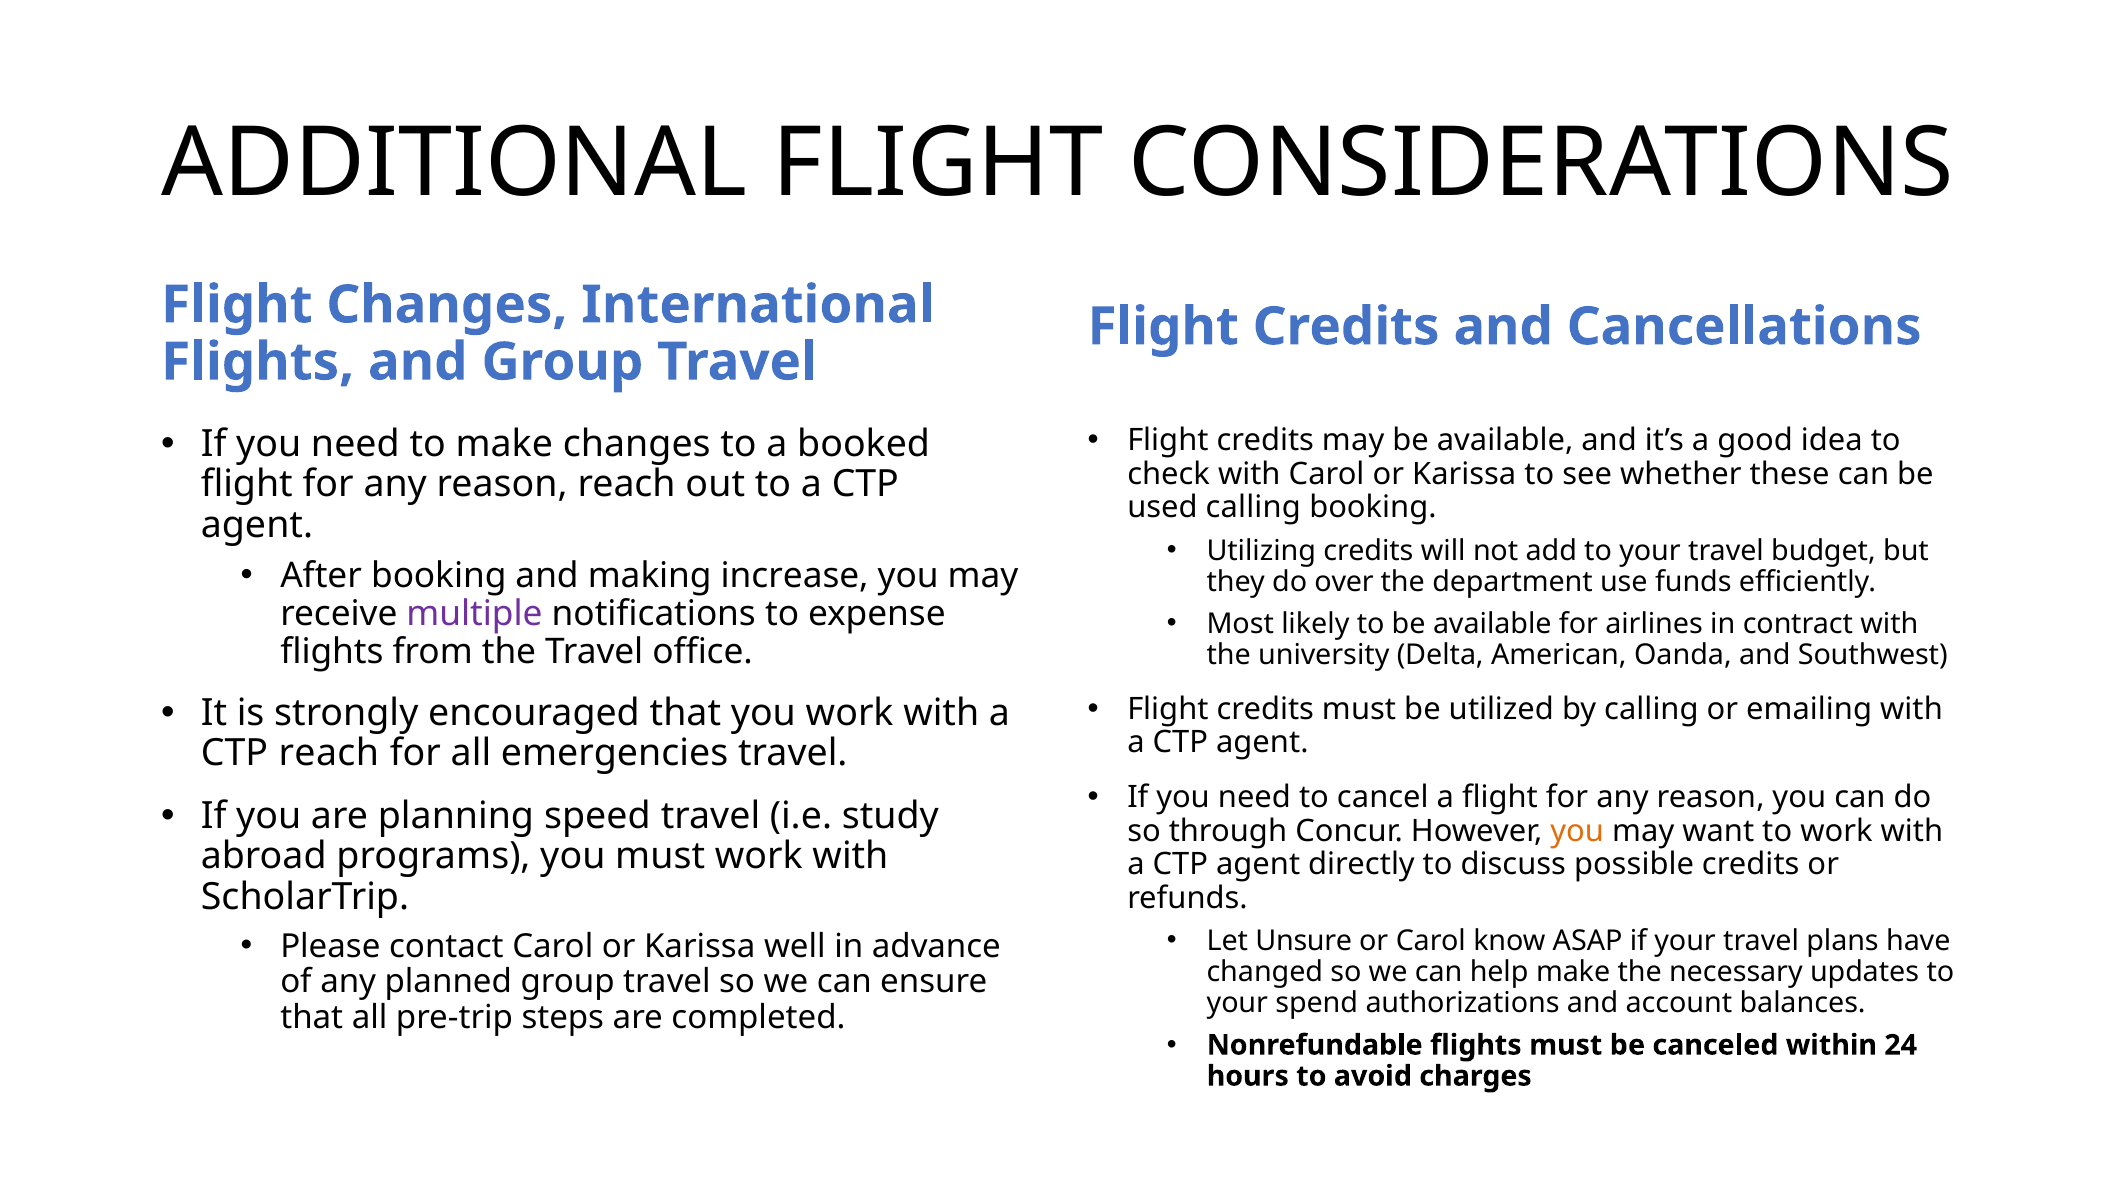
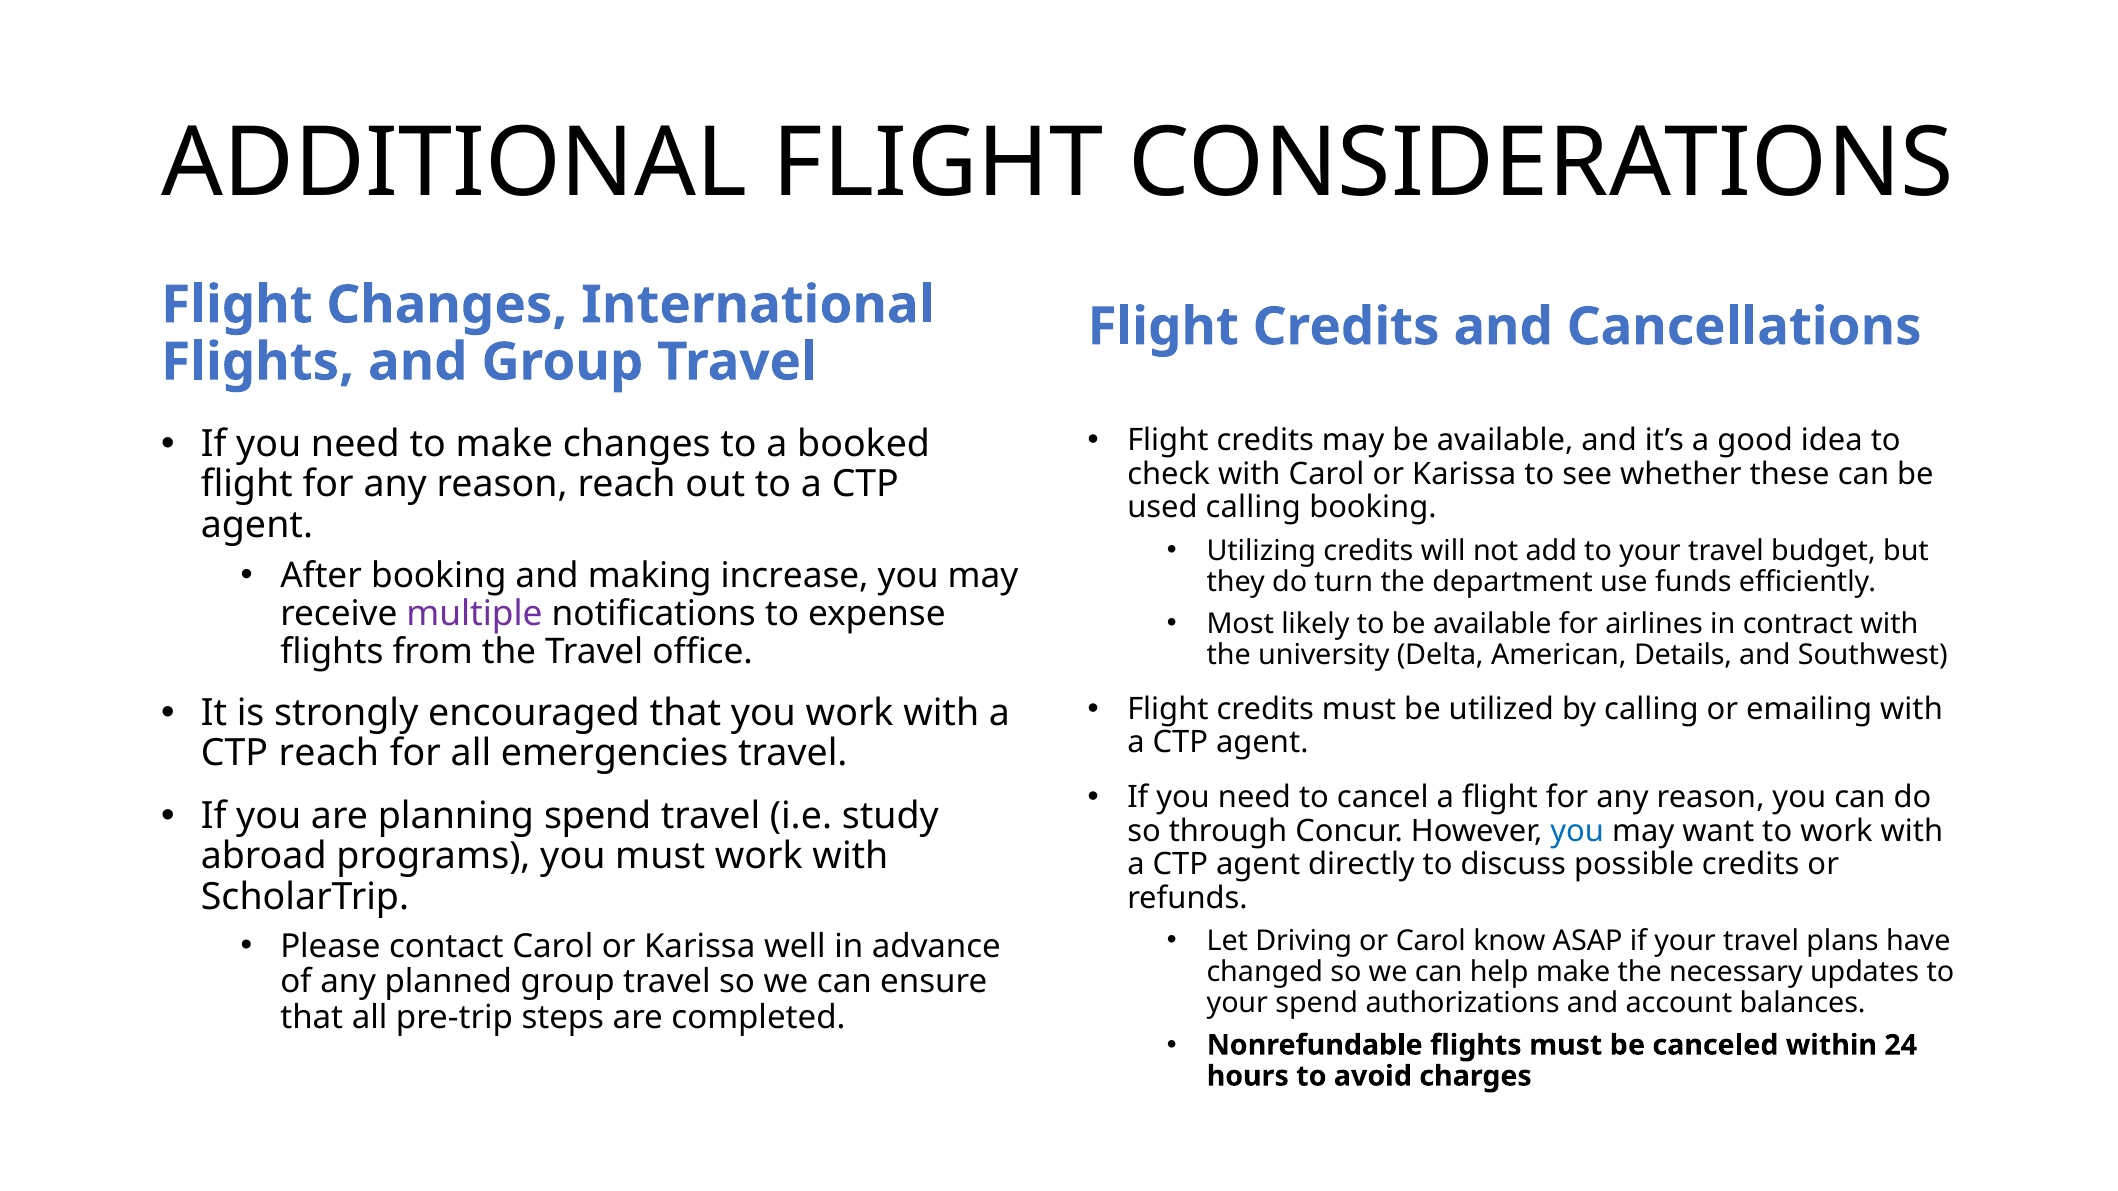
over: over -> turn
Oanda: Oanda -> Details
planning speed: speed -> spend
you at (1577, 831) colour: orange -> blue
Unsure: Unsure -> Driving
